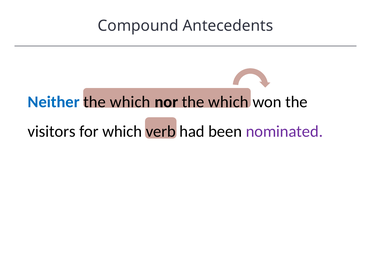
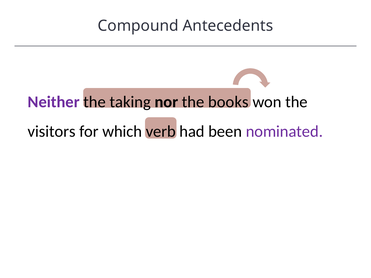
Neither colour: blue -> purple
which at (130, 102): which -> taking
nor the which: which -> books
